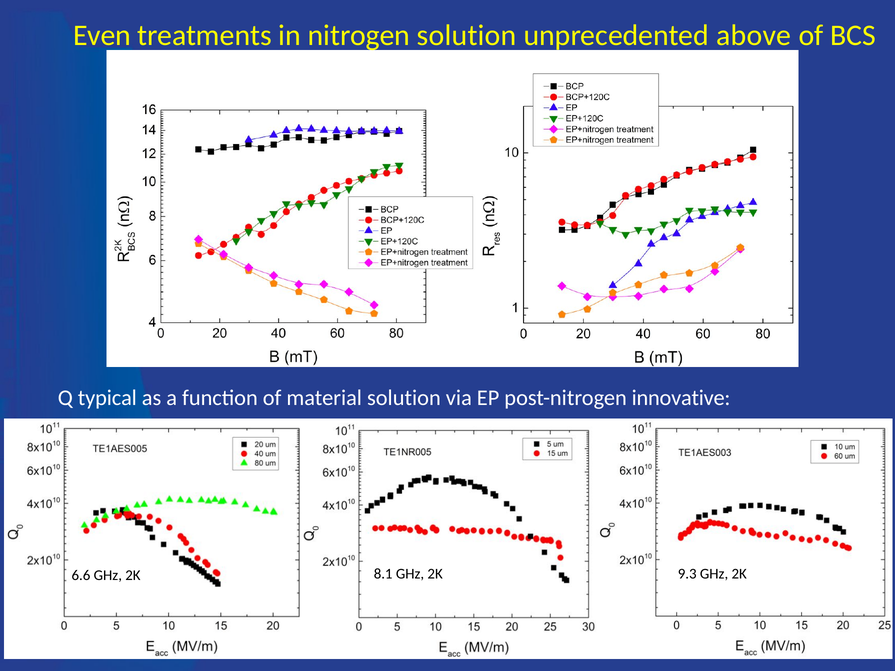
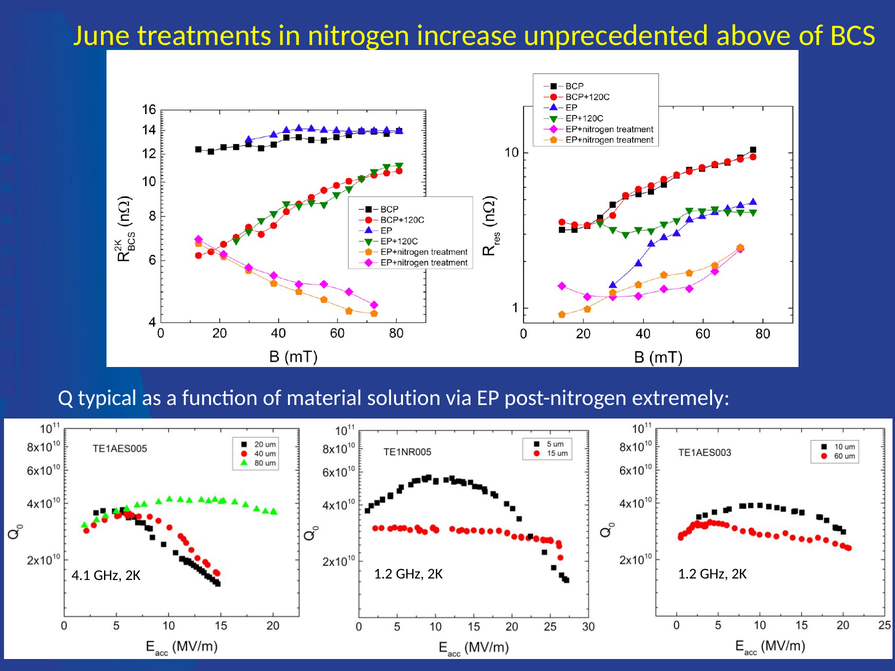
Even: Even -> June
nitrogen solution: solution -> increase
innovative: innovative -> extremely
8.1 at (383, 574): 8.1 -> 1.2
6.6: 6.6 -> 4.1
2K 9.3: 9.3 -> 1.2
